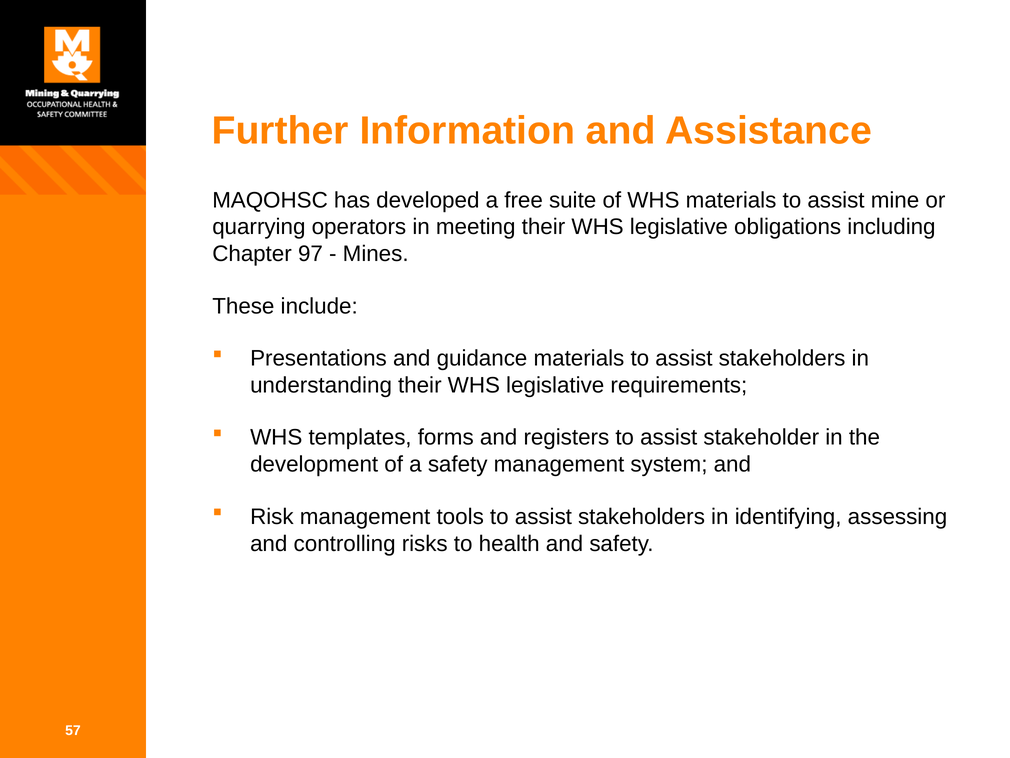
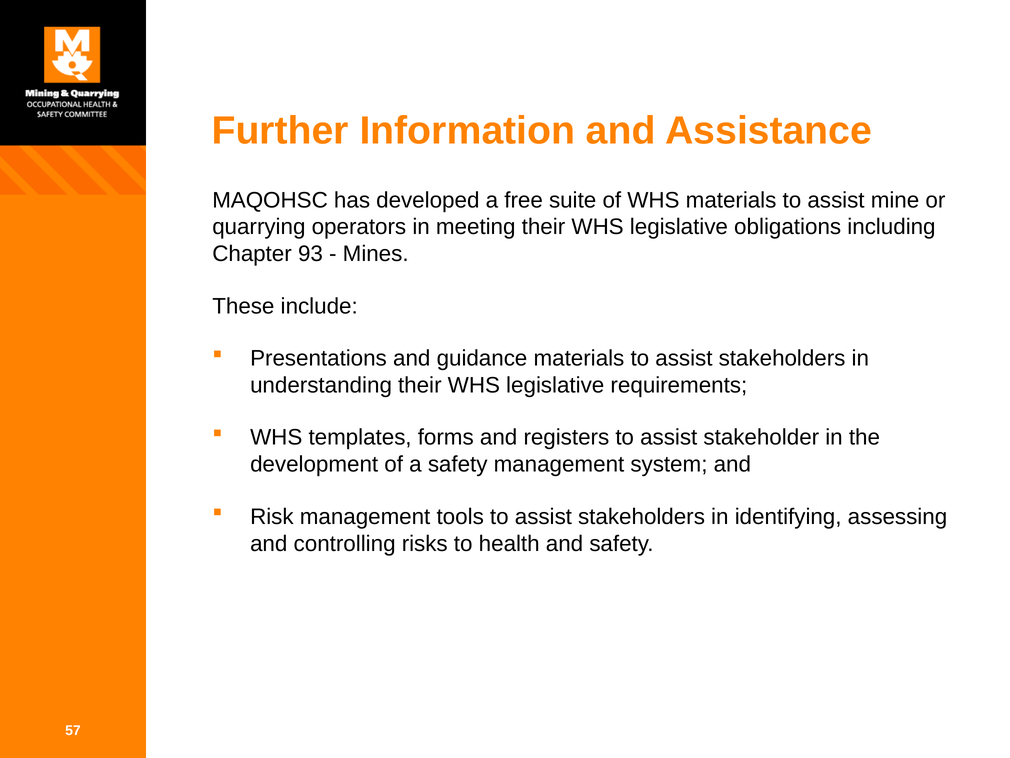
97: 97 -> 93
